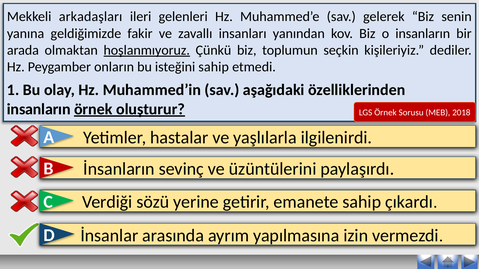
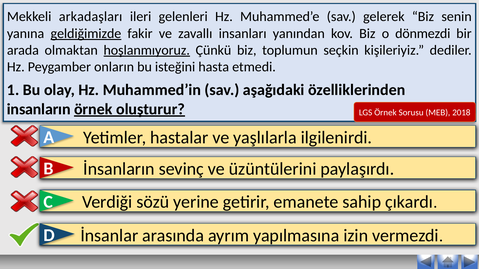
geldiğimizde underline: none -> present
o insanların: insanların -> dönmezdi
isteğini sahip: sahip -> hasta
